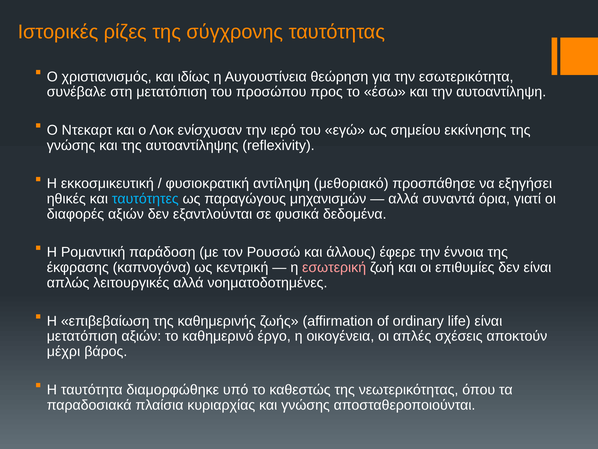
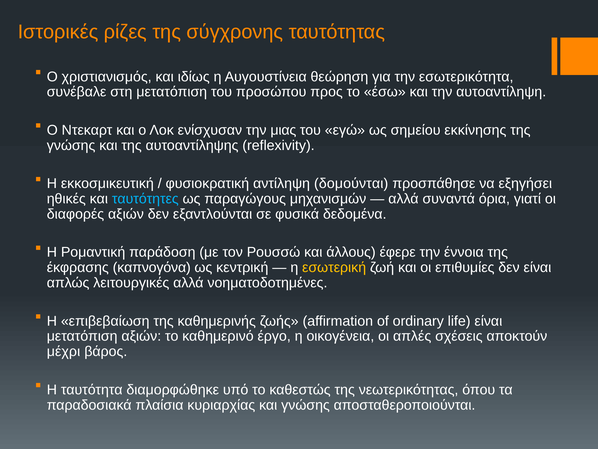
ιερό: ιερό -> μιας
μεθοριακό: μεθοριακό -> δομούνται
εσωτερική colour: pink -> yellow
